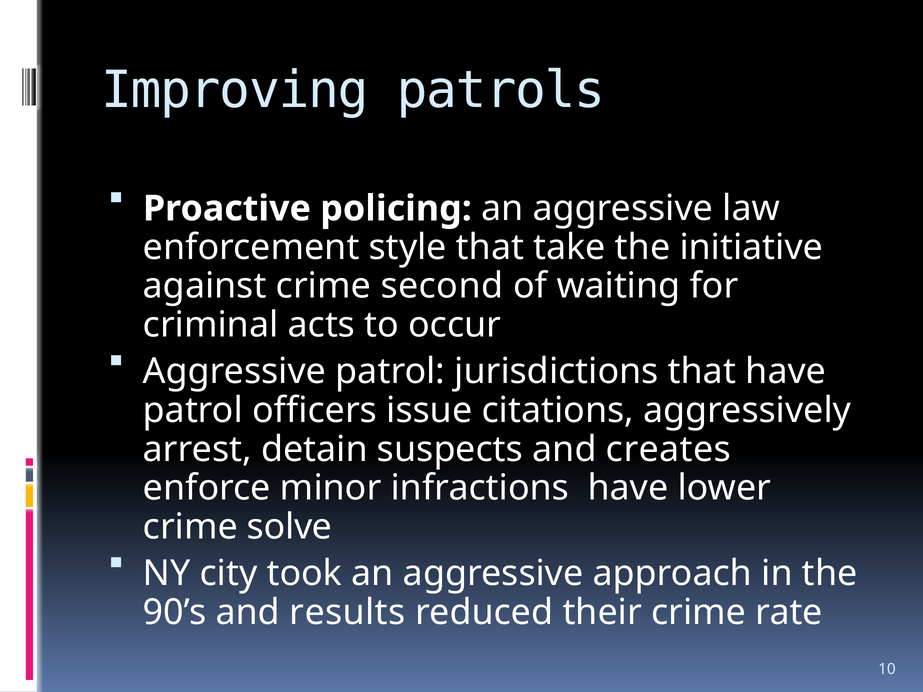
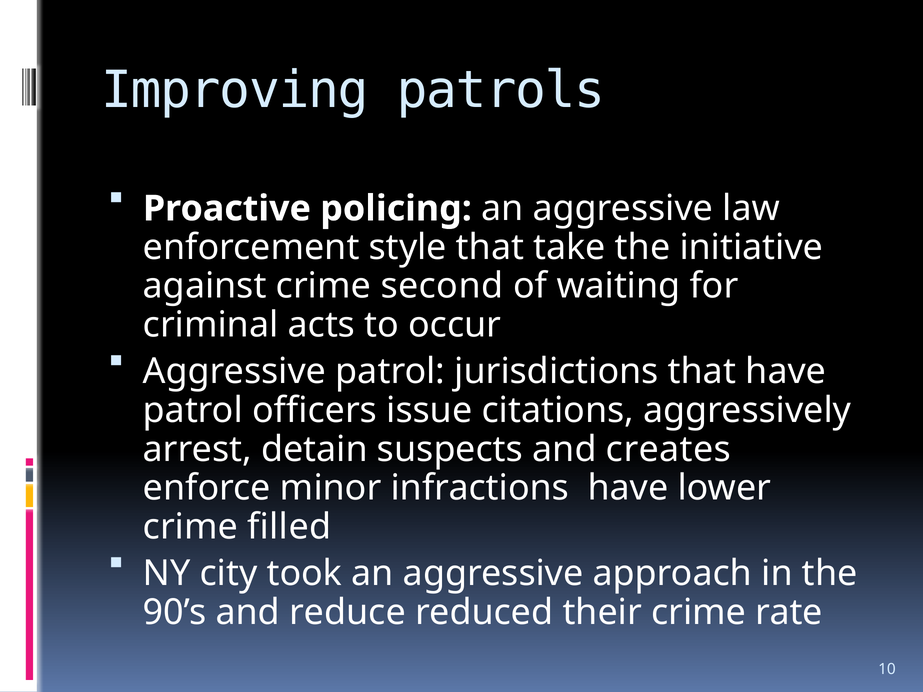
solve: solve -> filled
results: results -> reduce
